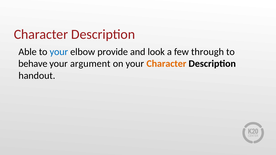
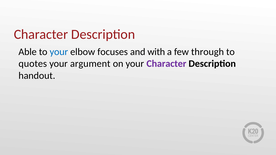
provide: provide -> focuses
look: look -> with
behave: behave -> quotes
Character at (166, 64) colour: orange -> purple
